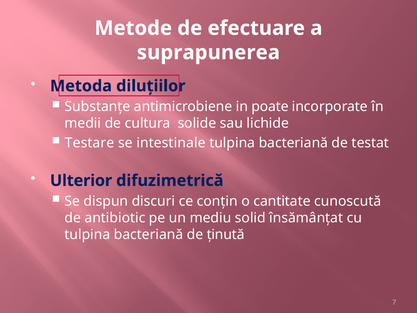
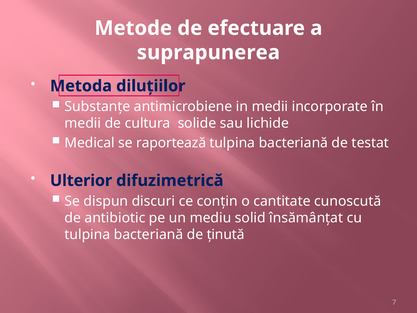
in poate: poate -> medii
Testare: Testare -> Medical
intestinale: intestinale -> raportează
